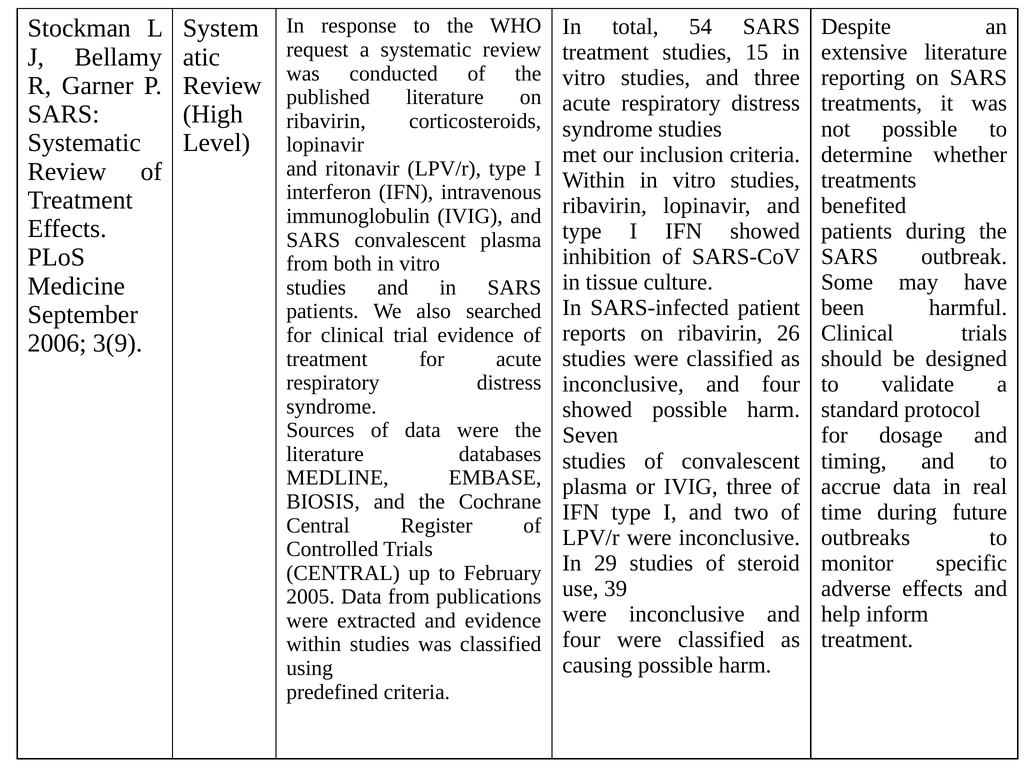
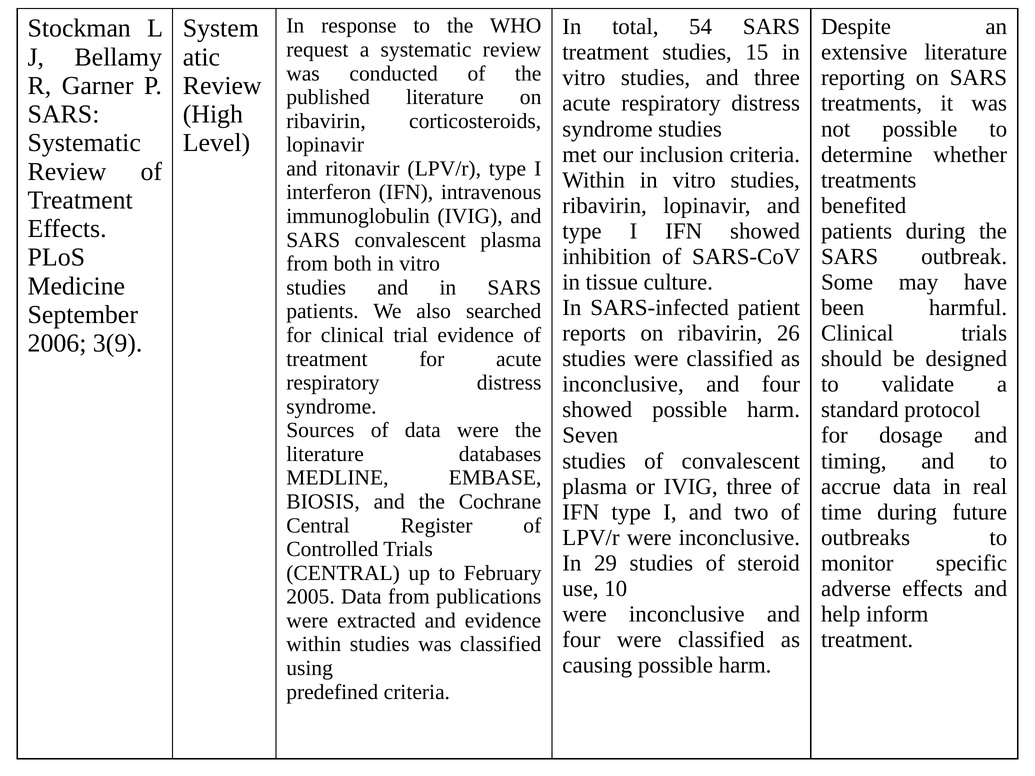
39: 39 -> 10
